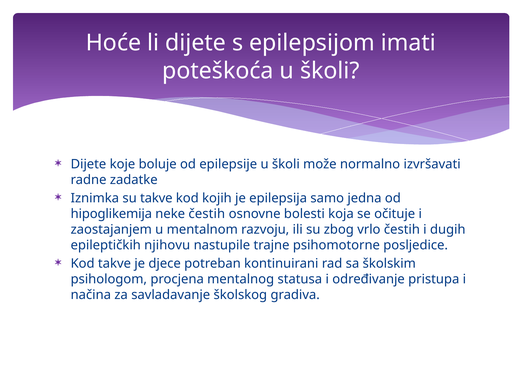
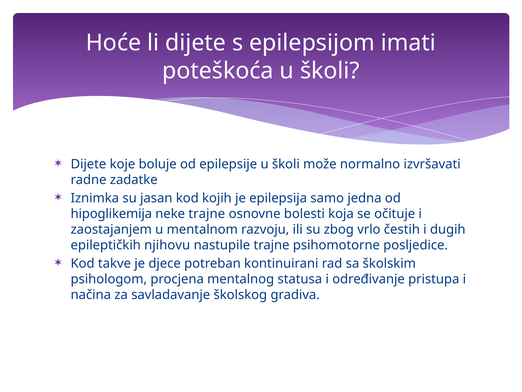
su takve: takve -> jasan
neke čestih: čestih -> trajne
